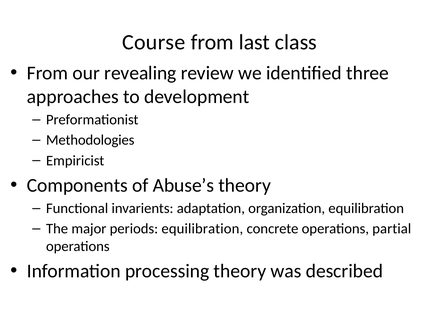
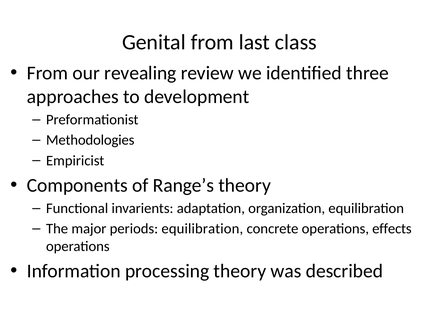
Course: Course -> Genital
Abuse’s: Abuse’s -> Range’s
partial: partial -> effects
